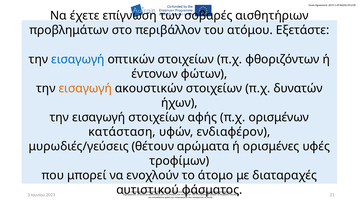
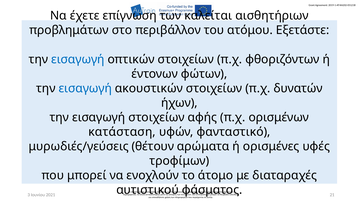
σοβαρές: σοβαρές -> καλείται
εισαγωγή at (85, 88) colour: orange -> blue
ενδιαφέρον: ενδιαφέρον -> φανταστικό
